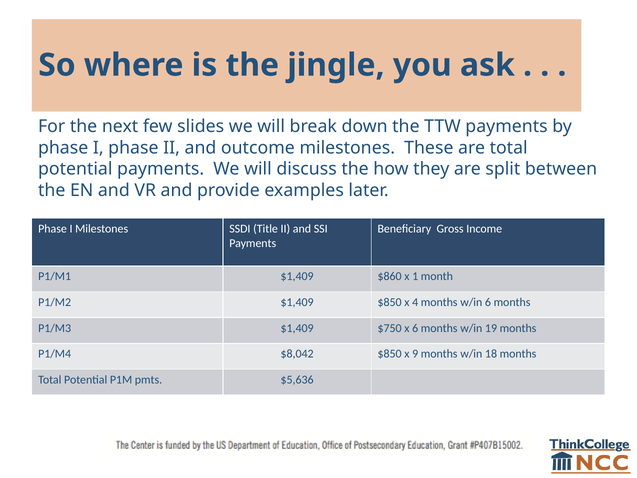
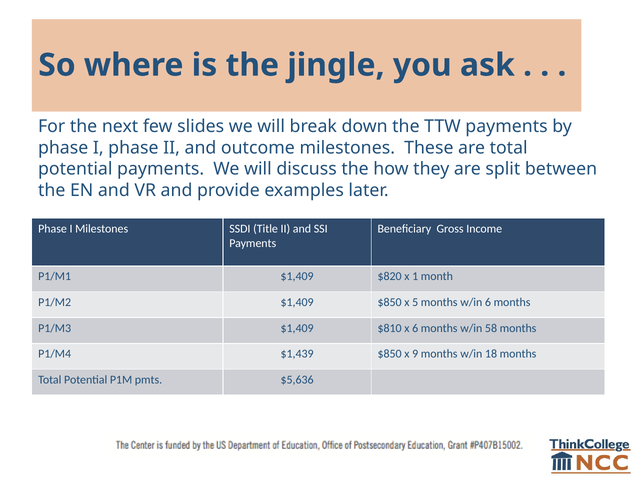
$860: $860 -> $820
4: 4 -> 5
$750: $750 -> $810
19: 19 -> 58
$8,042: $8,042 -> $1,439
